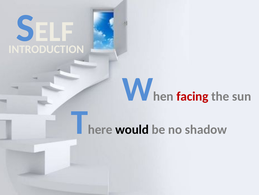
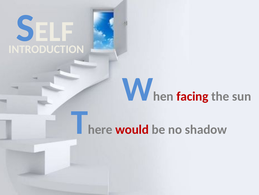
would colour: black -> red
